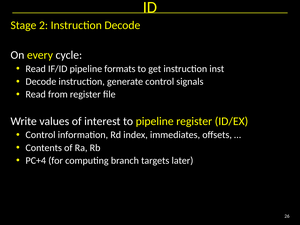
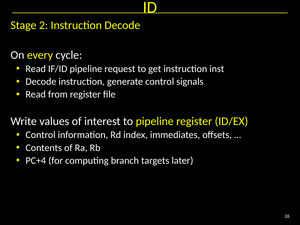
formats: formats -> request
